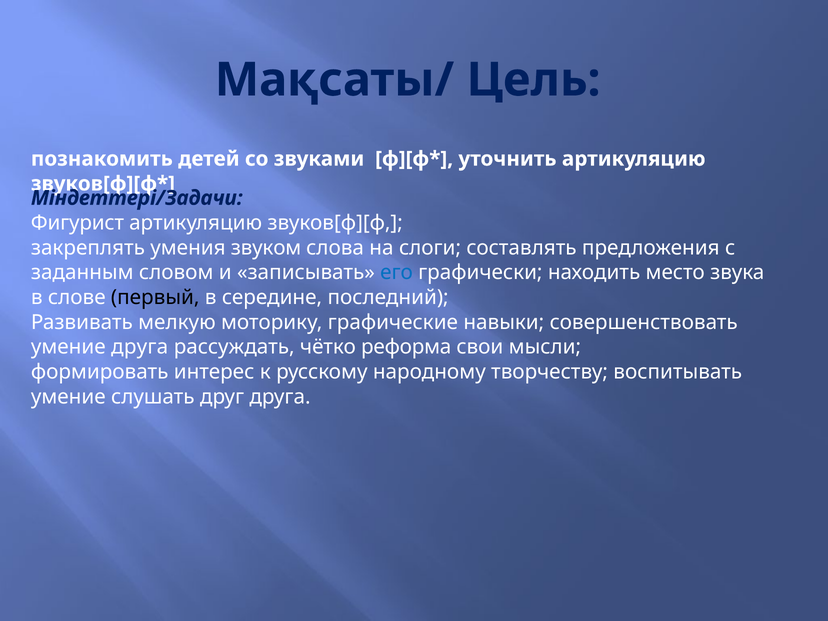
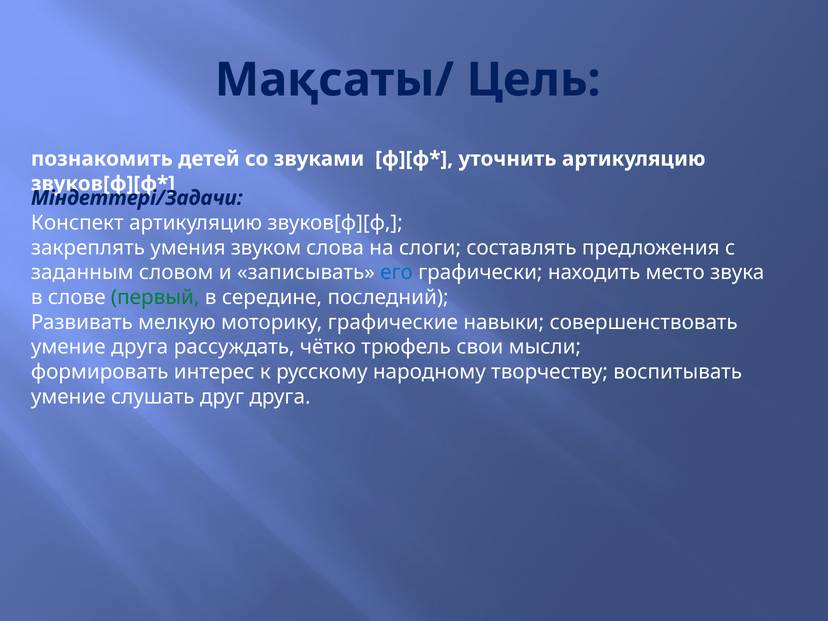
Фигурист: Фигурист -> Конспект
первый colour: black -> green
реформа: реформа -> трюфель
